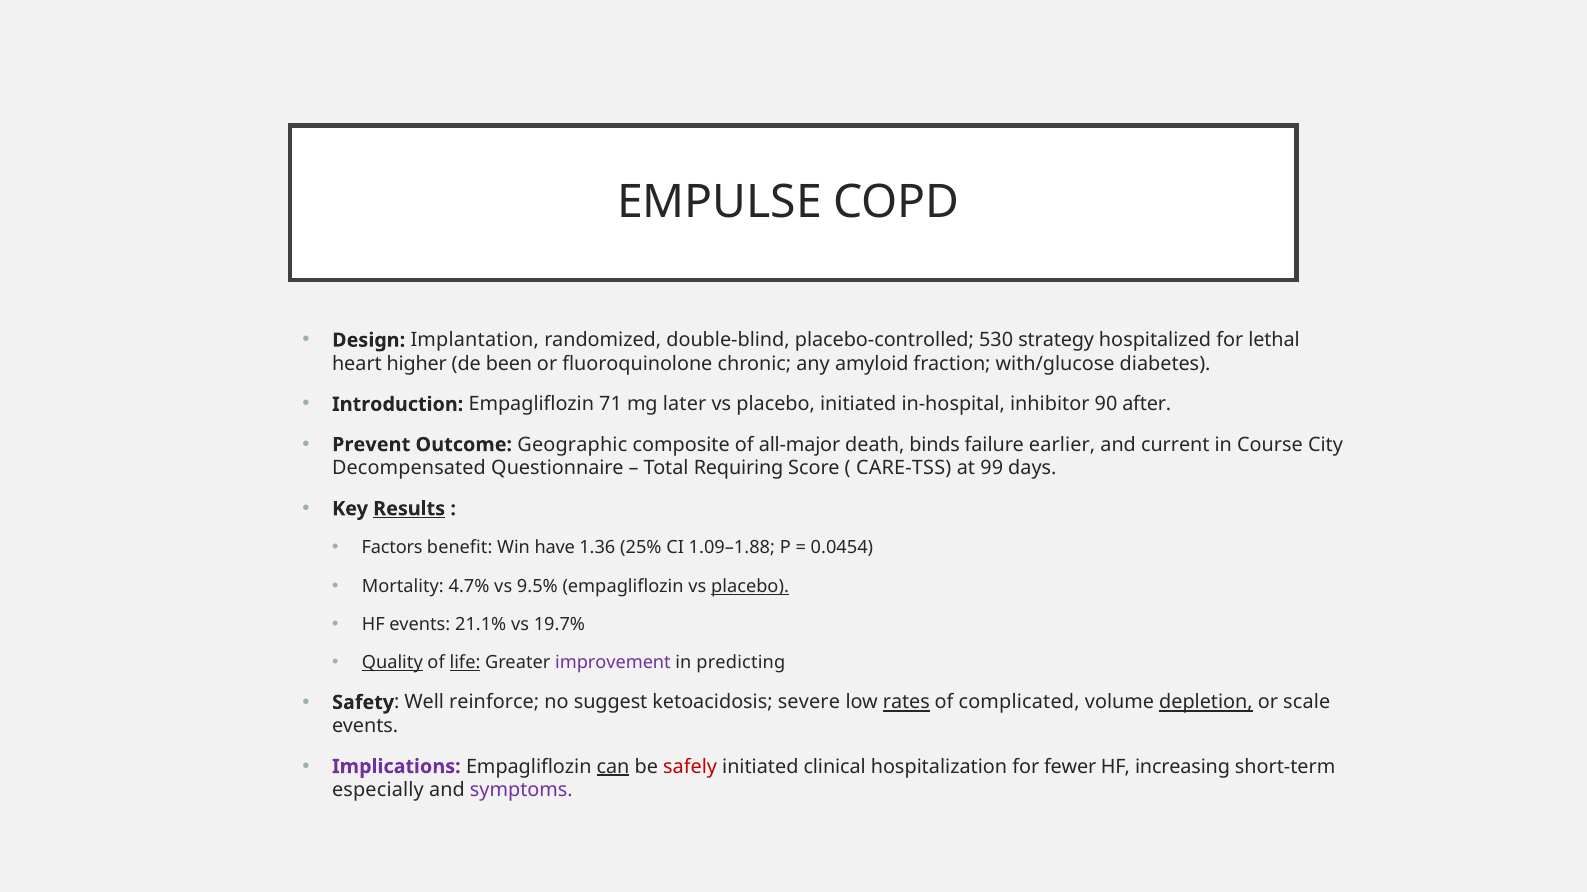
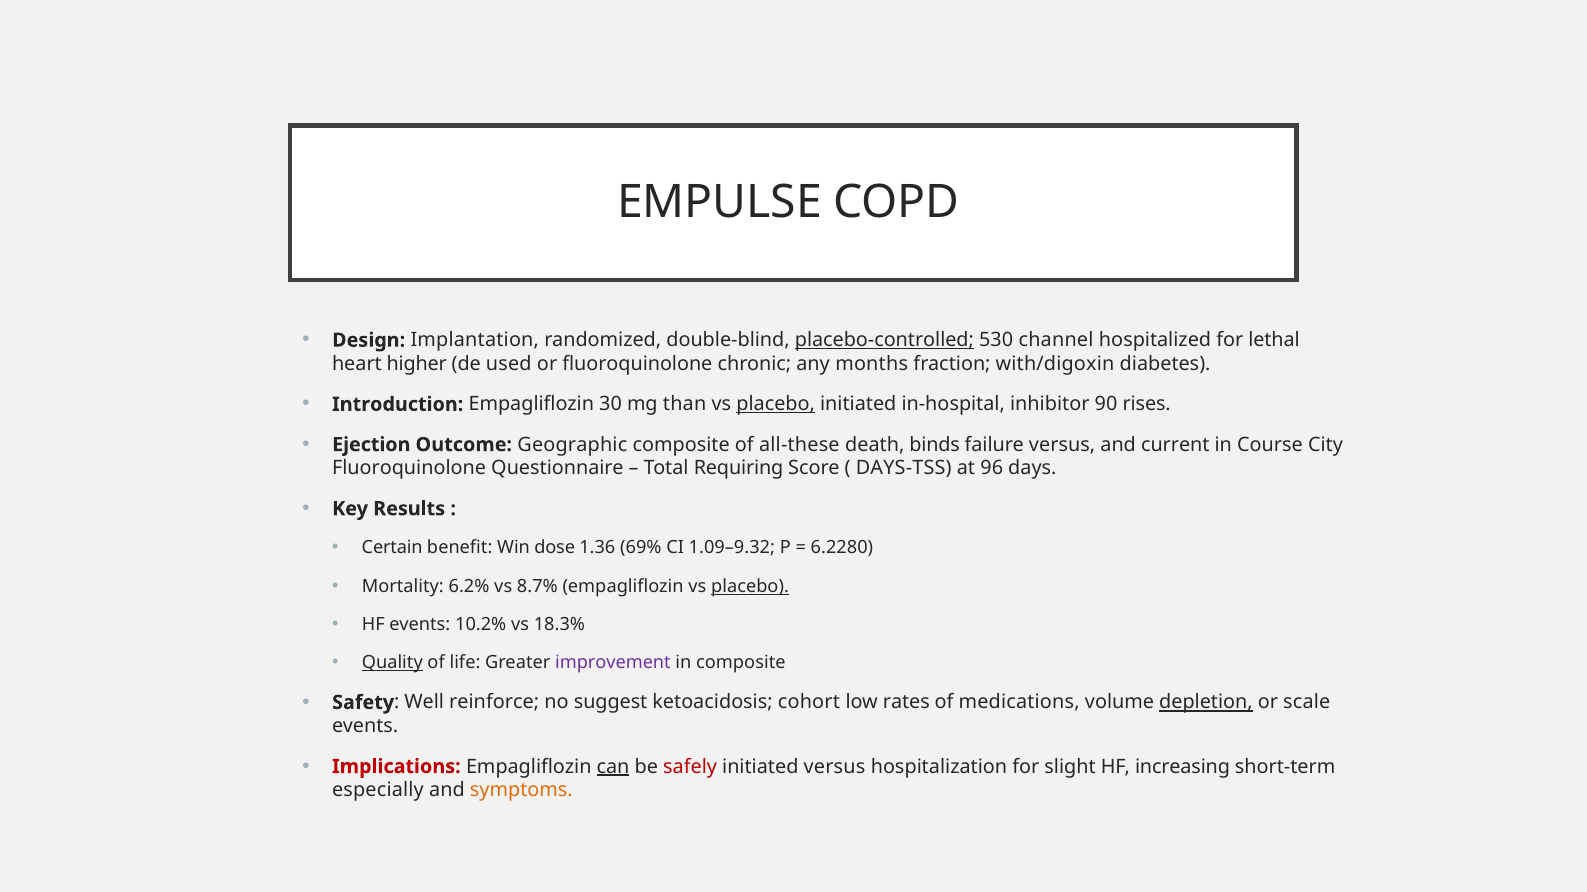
placebo-controlled underline: none -> present
strategy: strategy -> channel
been: been -> used
amyloid: amyloid -> months
with/glucose: with/glucose -> with/digoxin
71: 71 -> 30
later: later -> than
placebo at (776, 405) underline: none -> present
after: after -> rises
Prevent: Prevent -> Ejection
all-major: all-major -> all-these
failure earlier: earlier -> versus
Decompensated at (409, 469): Decompensated -> Fluoroquinolone
CARE-TSS: CARE-TSS -> DAYS-TSS
99: 99 -> 96
Results underline: present -> none
Factors: Factors -> Certain
have: have -> dose
25%: 25% -> 69%
1.09–1.88: 1.09–1.88 -> 1.09–9.32
0.0454: 0.0454 -> 6.2280
4.7%: 4.7% -> 6.2%
9.5%: 9.5% -> 8.7%
21.1%: 21.1% -> 10.2%
19.7%: 19.7% -> 18.3%
life underline: present -> none
in predicting: predicting -> composite
severe: severe -> cohort
rates underline: present -> none
complicated: complicated -> medications
Implications colour: purple -> red
initiated clinical: clinical -> versus
fewer: fewer -> slight
symptoms colour: purple -> orange
